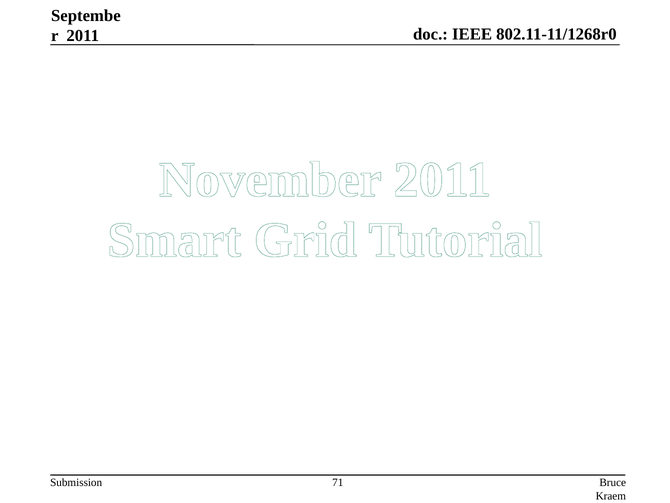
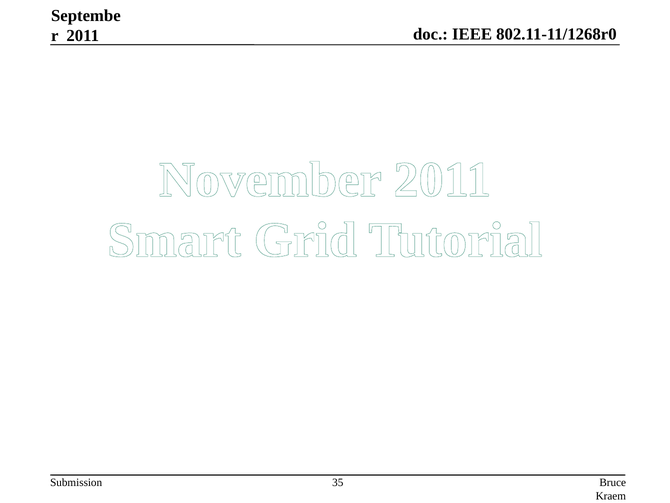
71: 71 -> 35
